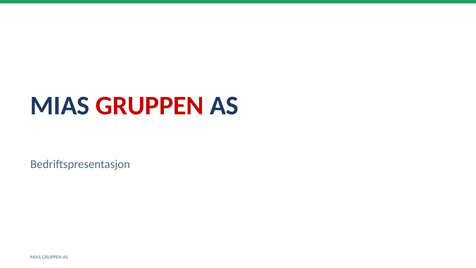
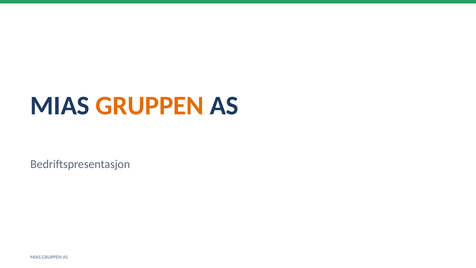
GRUPPEN at (150, 106) colour: red -> orange
